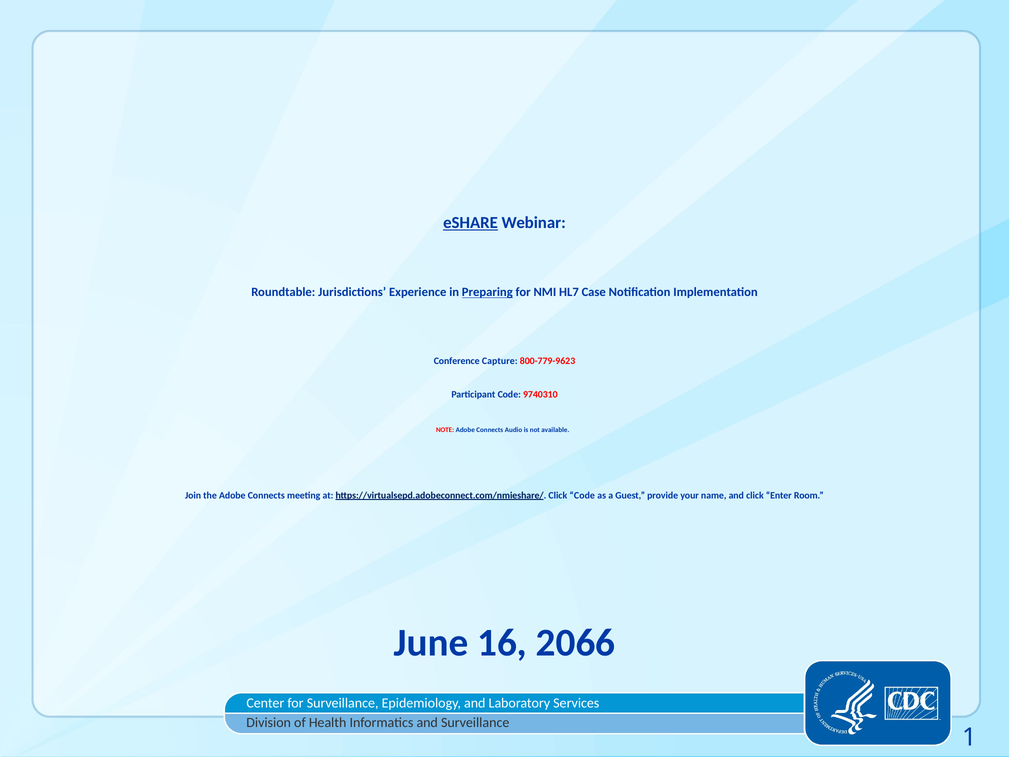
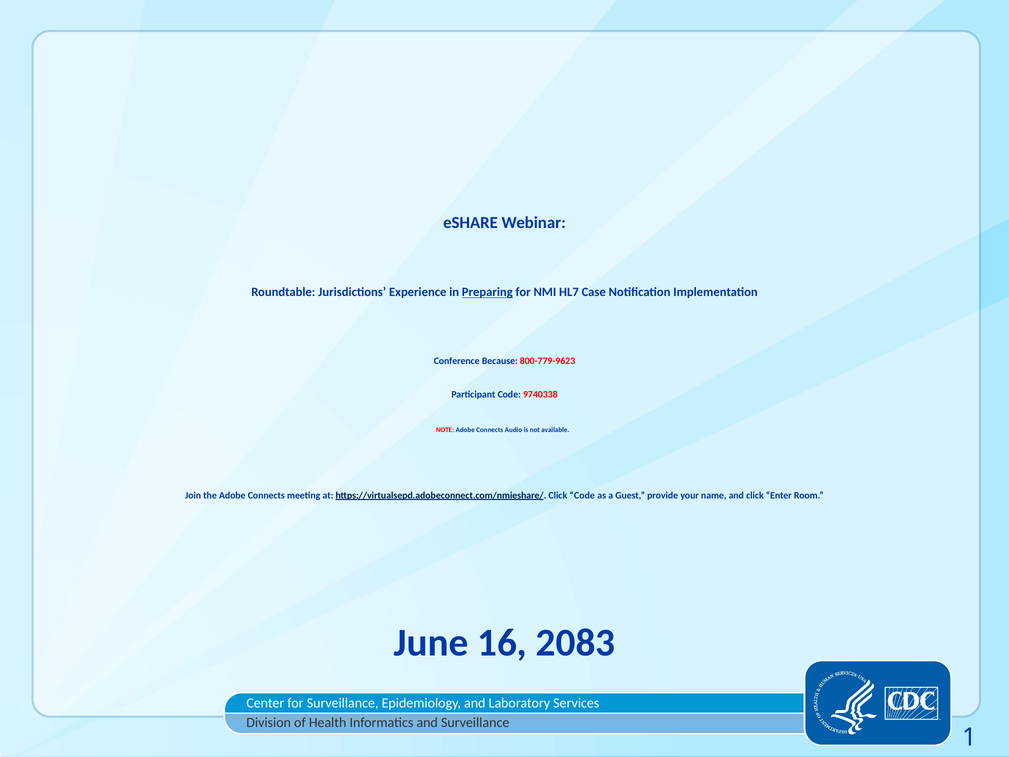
eSHARE underline: present -> none
Capture: Capture -> Because
9740310: 9740310 -> 9740338
2066: 2066 -> 2083
